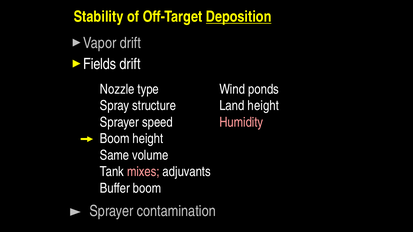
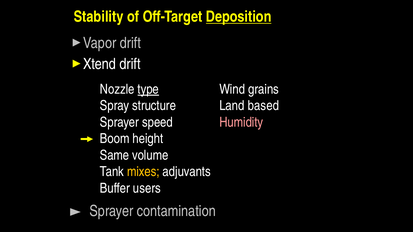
Fields: Fields -> Xtend
type underline: none -> present
ponds: ponds -> grains
Land height: height -> based
mixes colour: pink -> yellow
Buffer boom: boom -> users
